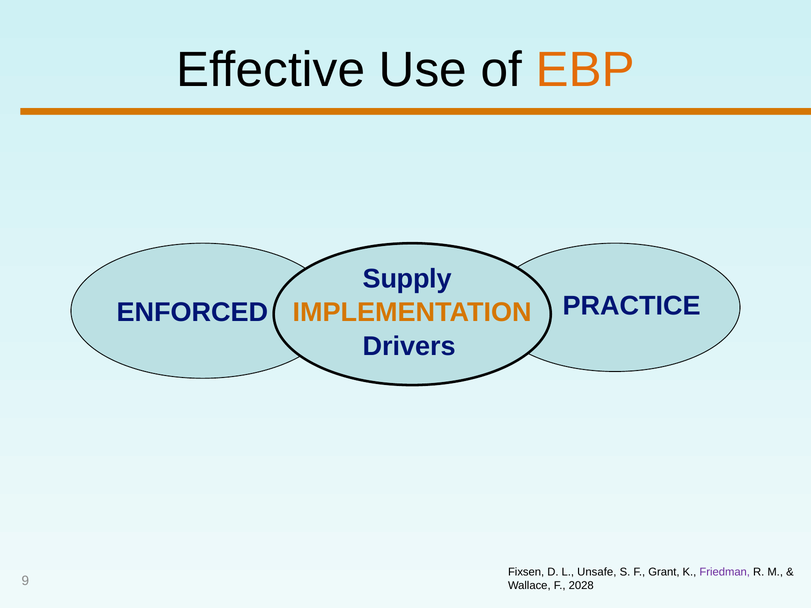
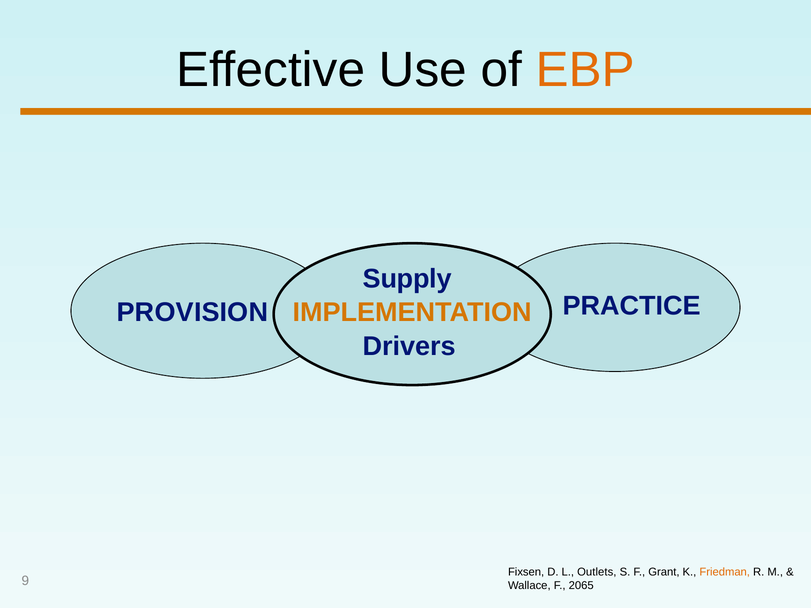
ENFORCED: ENFORCED -> PROVISION
Unsafe: Unsafe -> Outlets
Friedman colour: purple -> orange
2028: 2028 -> 2065
